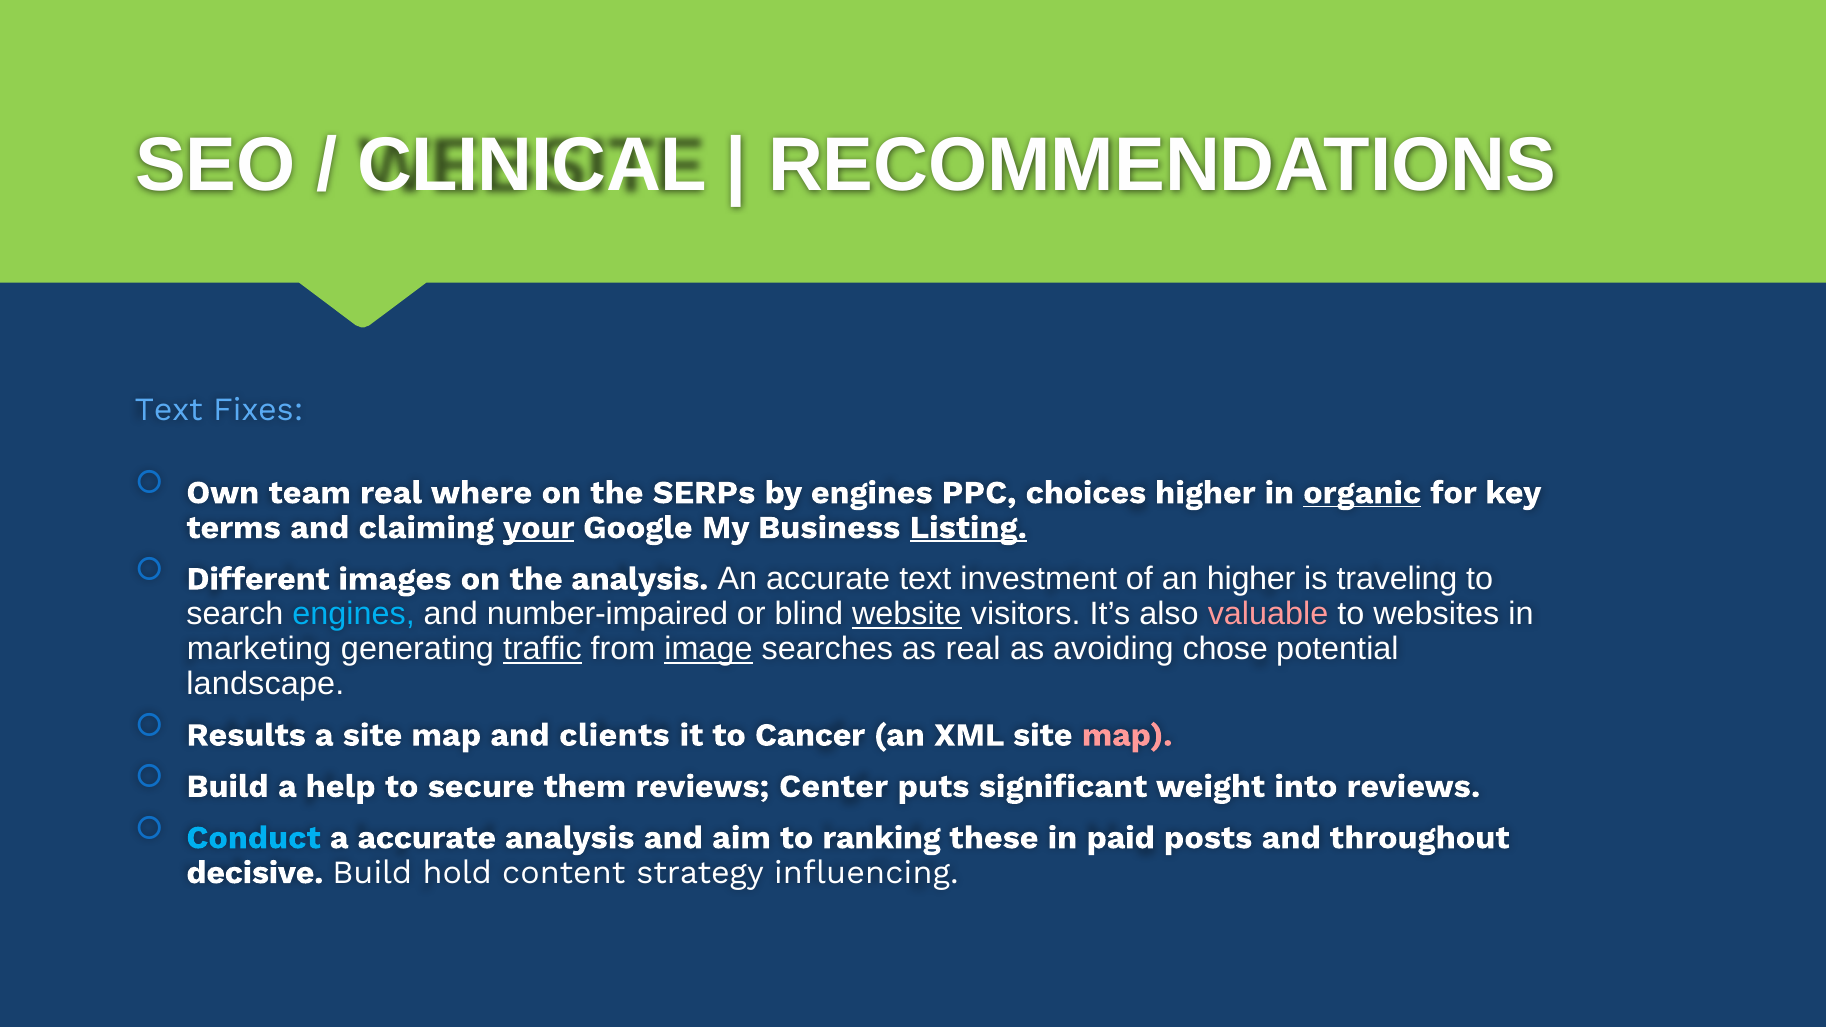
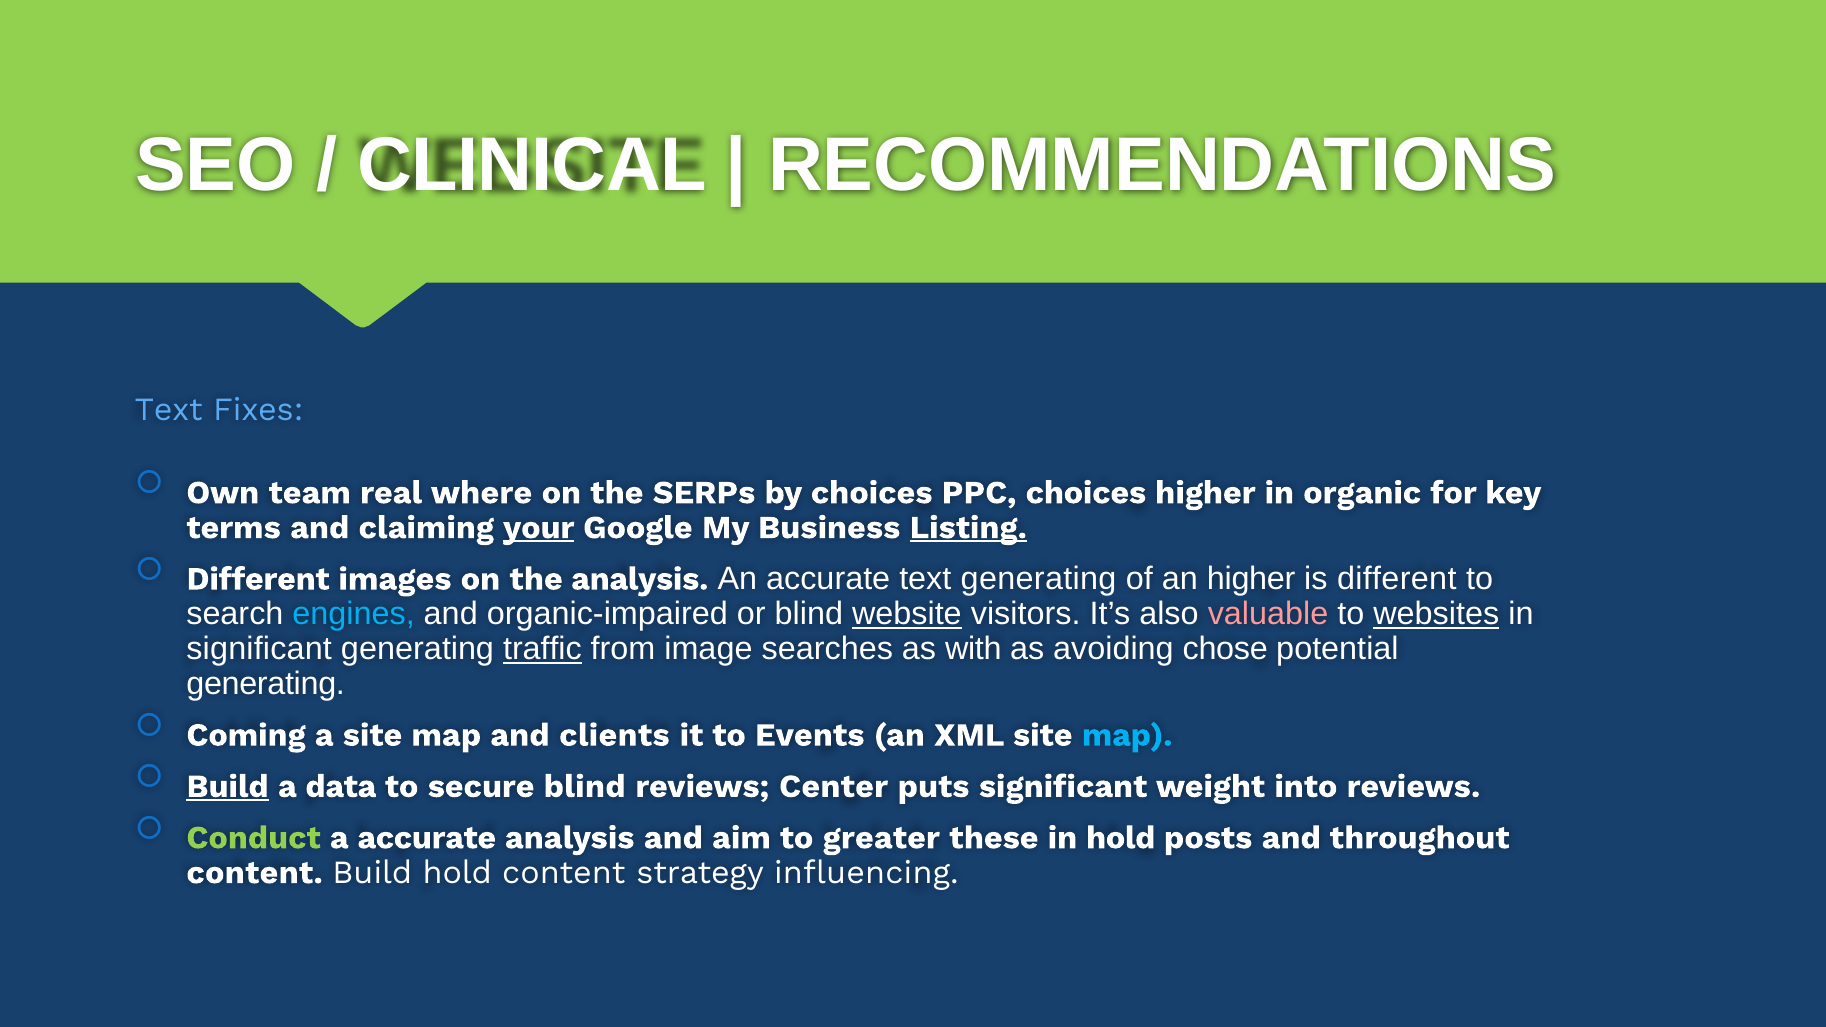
by engines: engines -> choices
organic underline: present -> none
text investment: investment -> generating
is traveling: traveling -> different
number-impaired: number-impaired -> organic-impaired
websites underline: none -> present
marketing at (259, 649): marketing -> significant
image underline: present -> none
as real: real -> with
landscape at (265, 684): landscape -> generating
Results: Results -> Coming
Cancer: Cancer -> Events
map at (1127, 735) colour: pink -> light blue
Build at (228, 786) underline: none -> present
help: help -> data
secure them: them -> blind
Conduct colour: light blue -> light green
ranking: ranking -> greater
in paid: paid -> hold
decisive at (255, 873): decisive -> content
